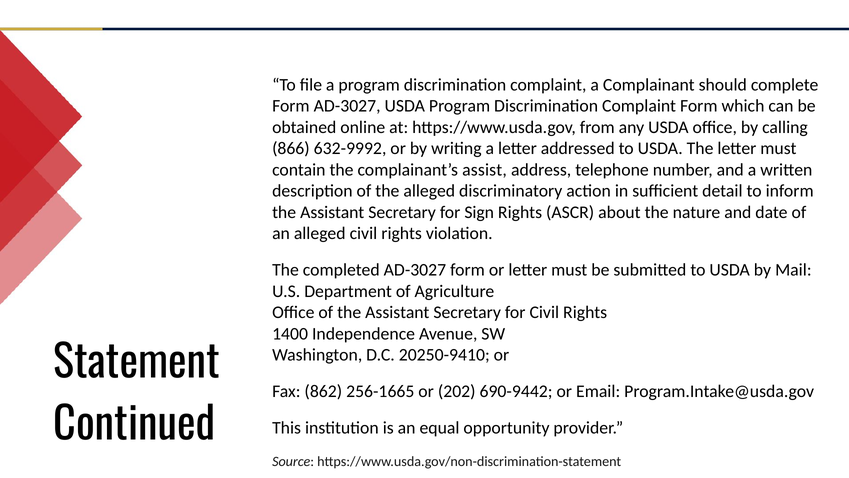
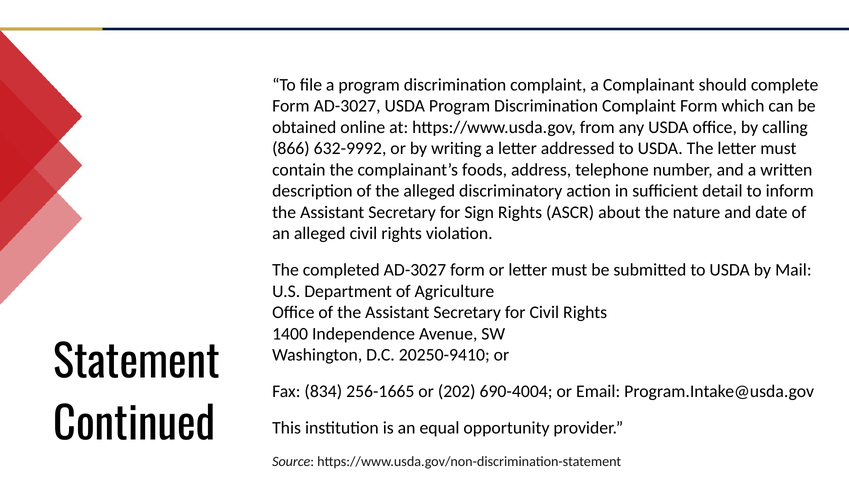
assist: assist -> foods
862: 862 -> 834
690-9442: 690-9442 -> 690-4004
